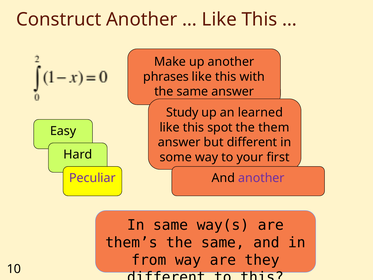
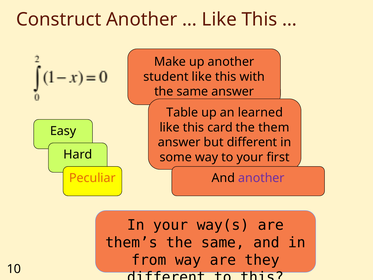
phrases: phrases -> student
Study: Study -> Table
spot: spot -> card
Peculiar colour: purple -> orange
In same: same -> your
